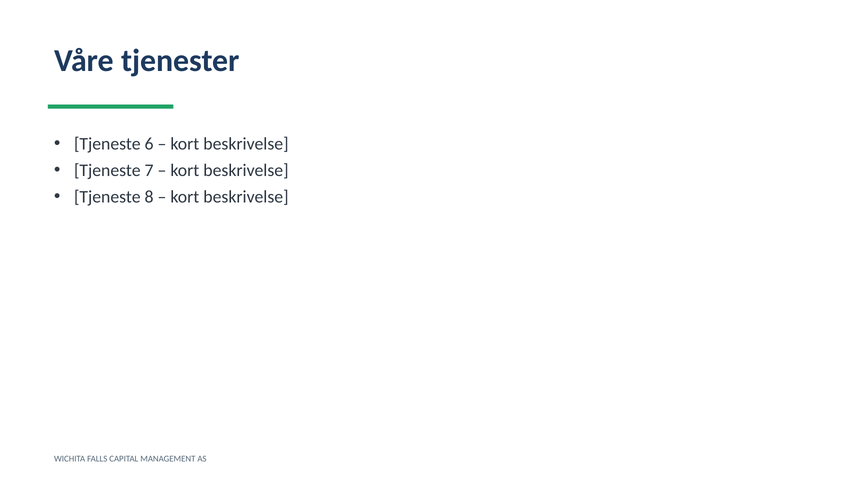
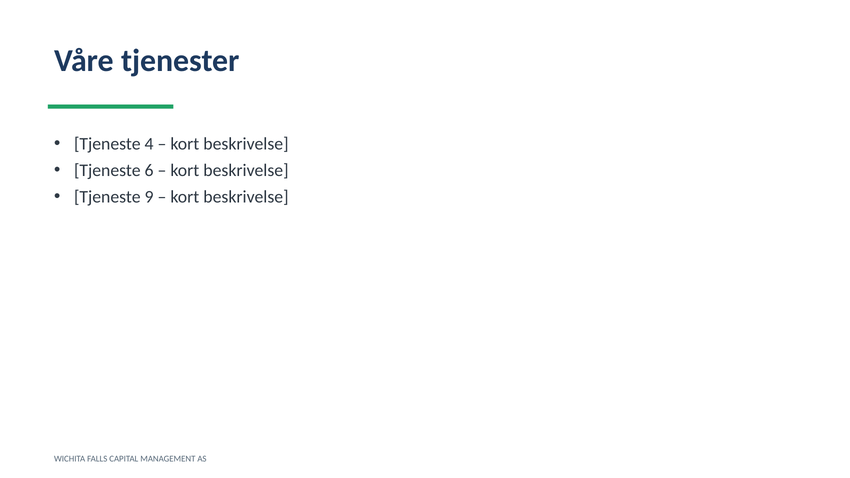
6: 6 -> 4
7: 7 -> 6
8: 8 -> 9
